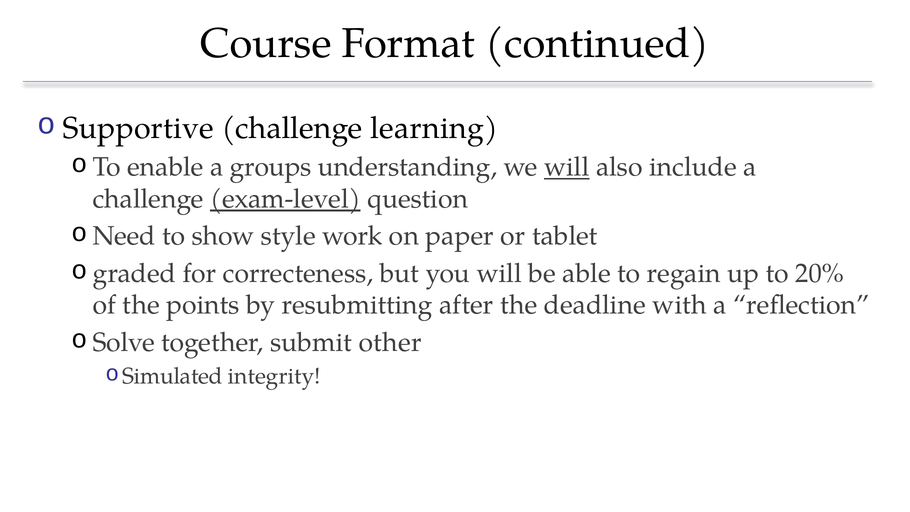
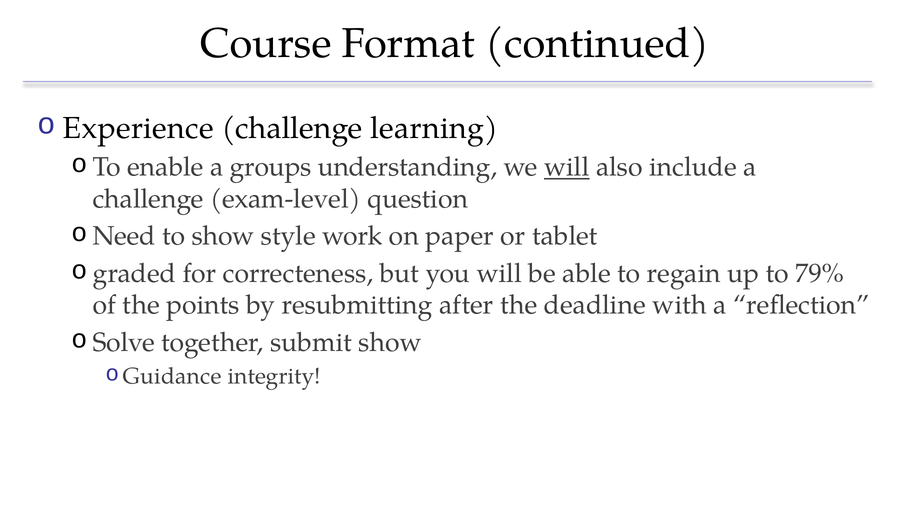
Supportive: Supportive -> Experience
exam-level underline: present -> none
20%: 20% -> 79%
submit other: other -> show
Simulated: Simulated -> Guidance
